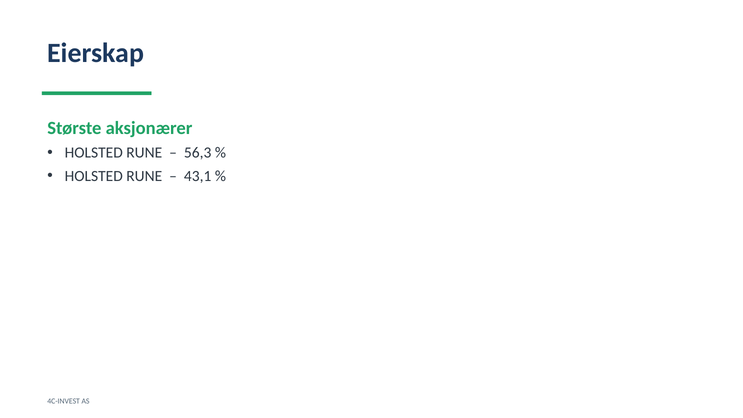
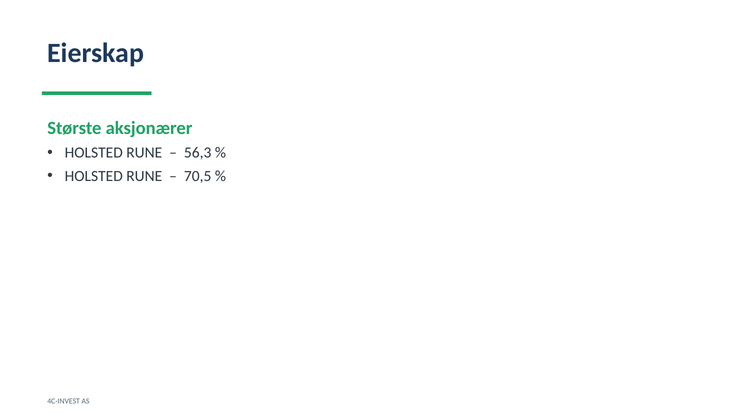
43,1: 43,1 -> 70,5
